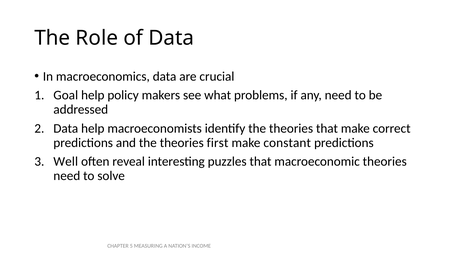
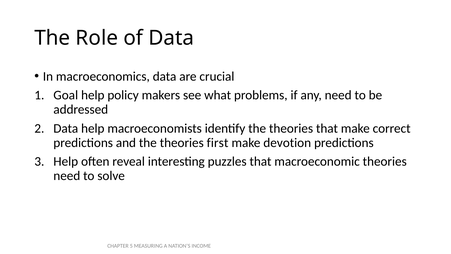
constant: constant -> devotion
Well at (66, 161): Well -> Help
